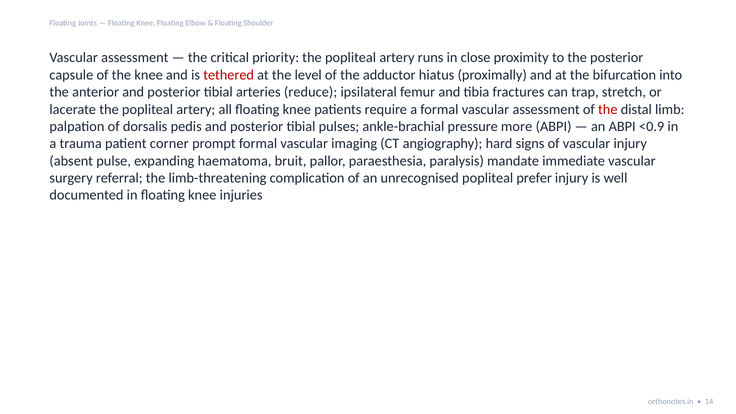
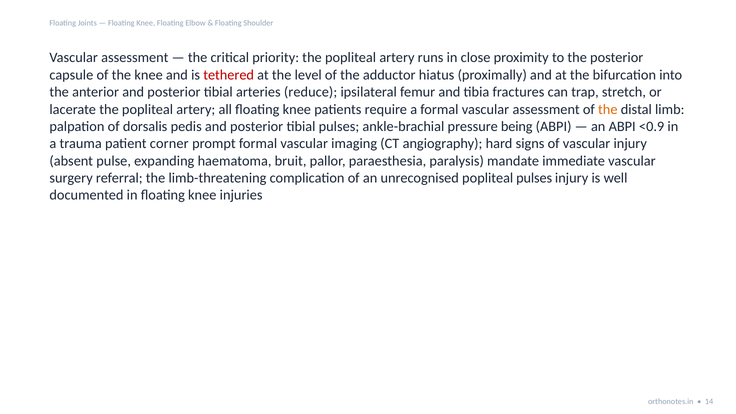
the at (608, 109) colour: red -> orange
more: more -> being
popliteal prefer: prefer -> pulses
